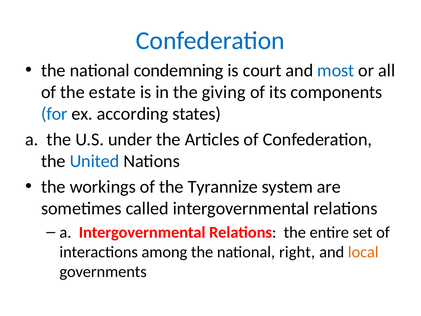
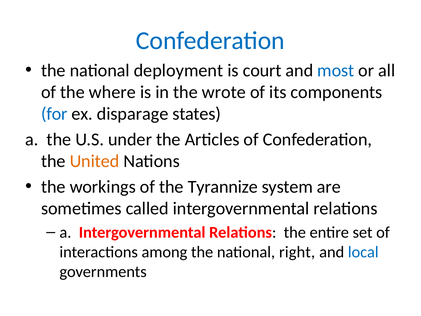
condemning: condemning -> deployment
estate: estate -> where
giving: giving -> wrote
according: according -> disparage
United colour: blue -> orange
local colour: orange -> blue
